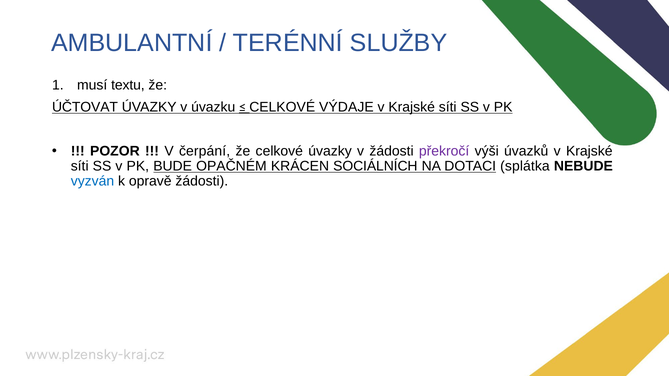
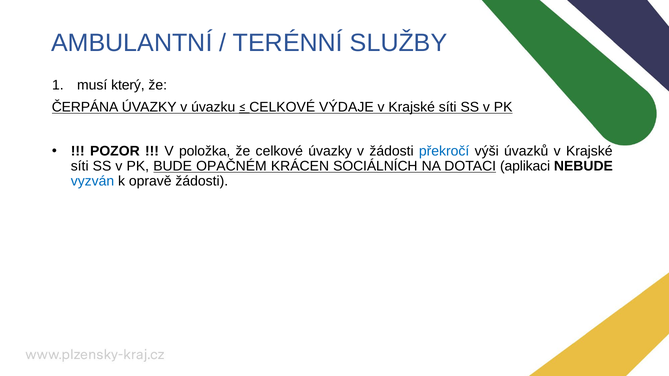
textu: textu -> který
ÚČTOVAT: ÚČTOVAT -> ČERPÁNA
čerpání: čerpání -> položka
překročí colour: purple -> blue
splátka: splátka -> aplikaci
